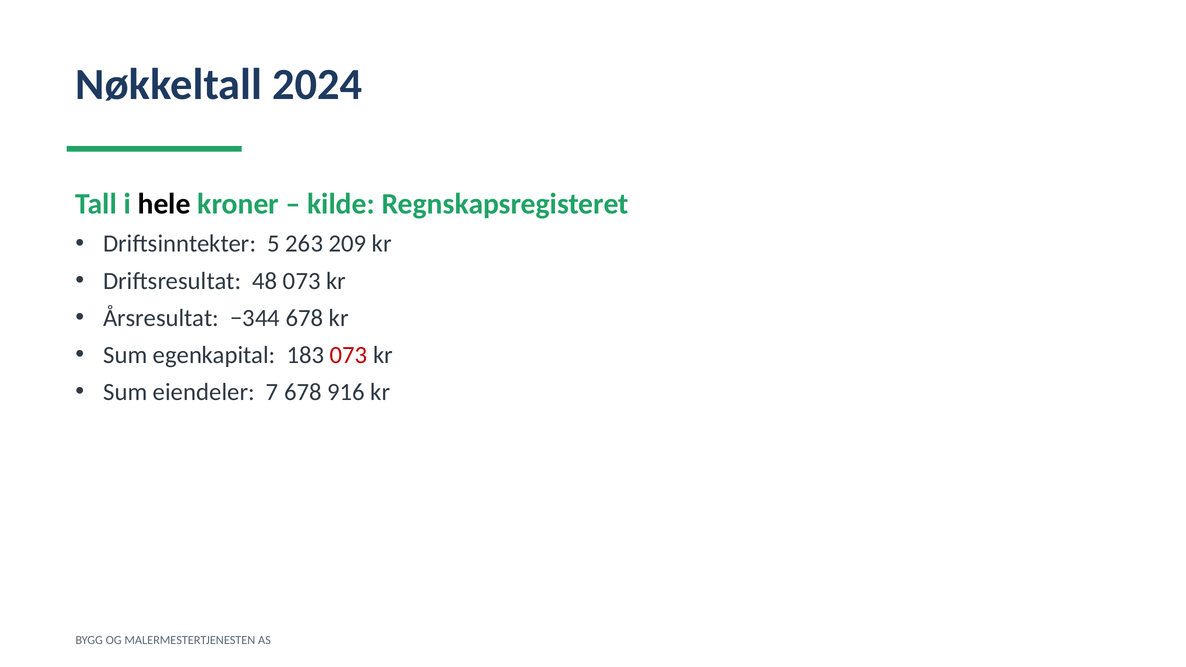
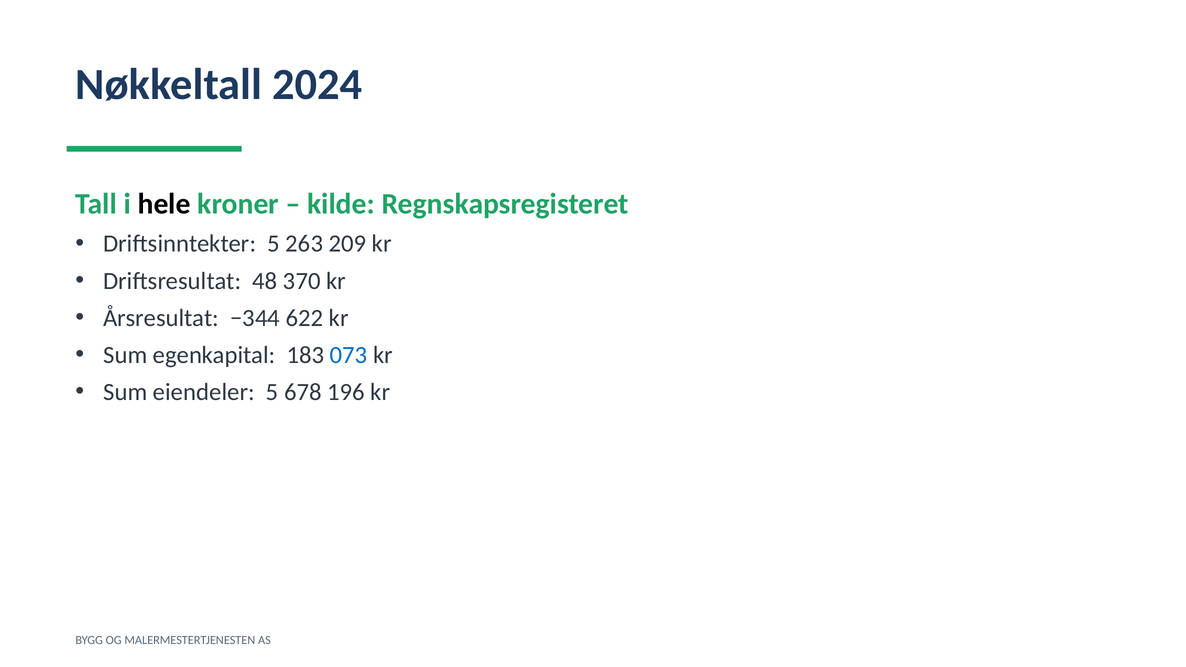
48 073: 073 -> 370
−344 678: 678 -> 622
073 at (349, 355) colour: red -> blue
eiendeler 7: 7 -> 5
916: 916 -> 196
